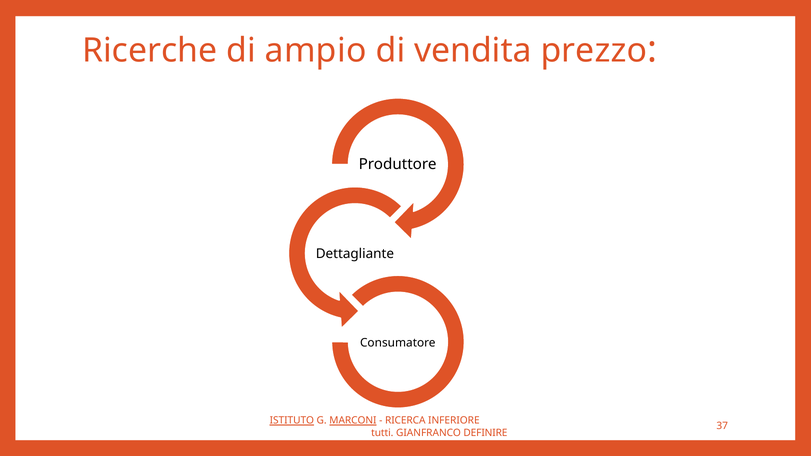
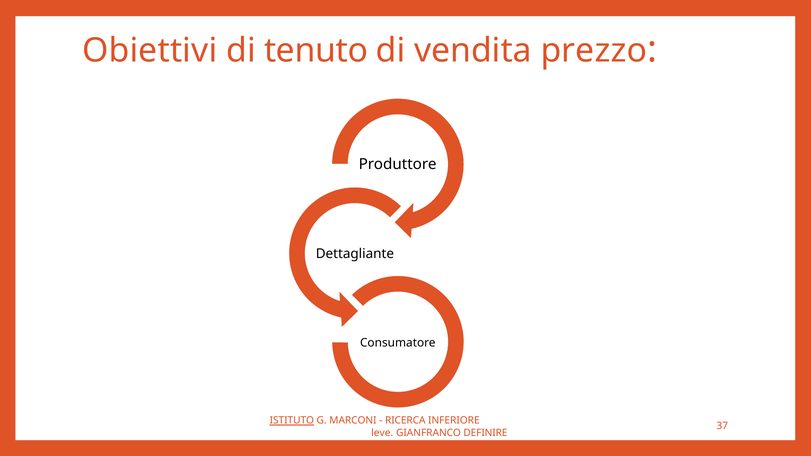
Ricerche: Ricerche -> Obiettivi
ampio: ampio -> tenuto
MARCONI underline: present -> none
tutti: tutti -> leve
